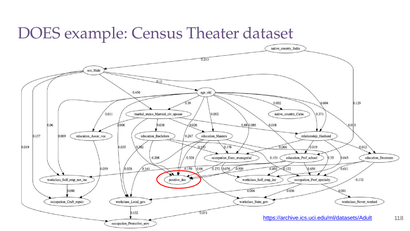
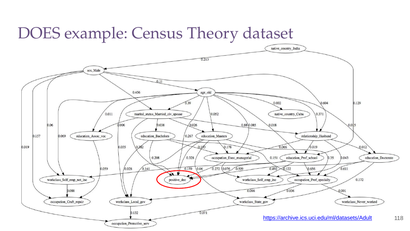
Theater: Theater -> Theory
